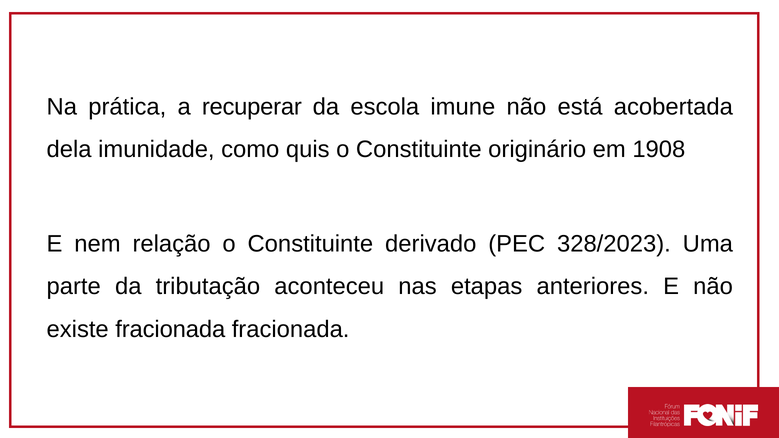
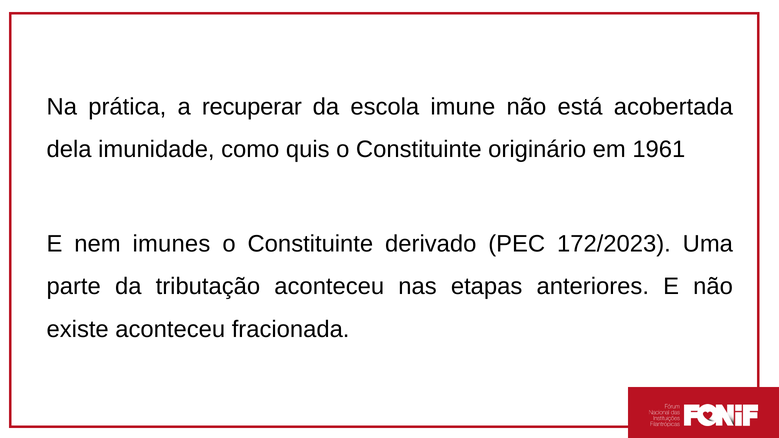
1908: 1908 -> 1961
relação: relação -> imunes
328/2023: 328/2023 -> 172/2023
existe fracionada: fracionada -> aconteceu
